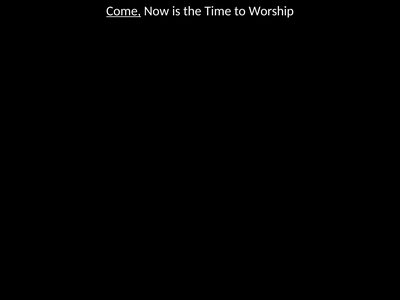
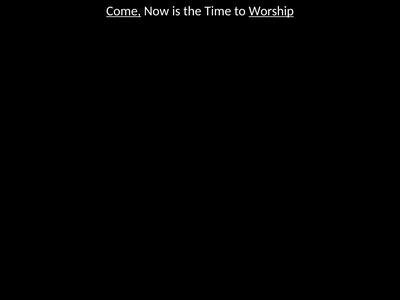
Worship underline: none -> present
